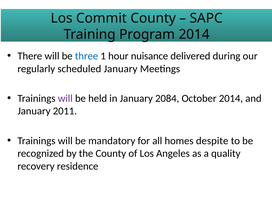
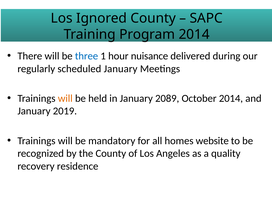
Commit: Commit -> Ignored
will at (65, 98) colour: purple -> orange
2084: 2084 -> 2089
2011: 2011 -> 2019
despite: despite -> website
